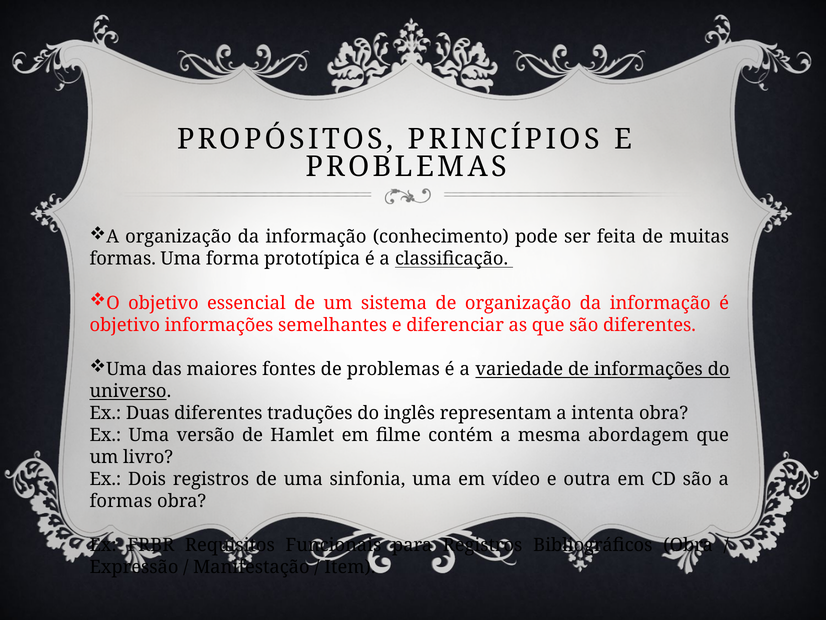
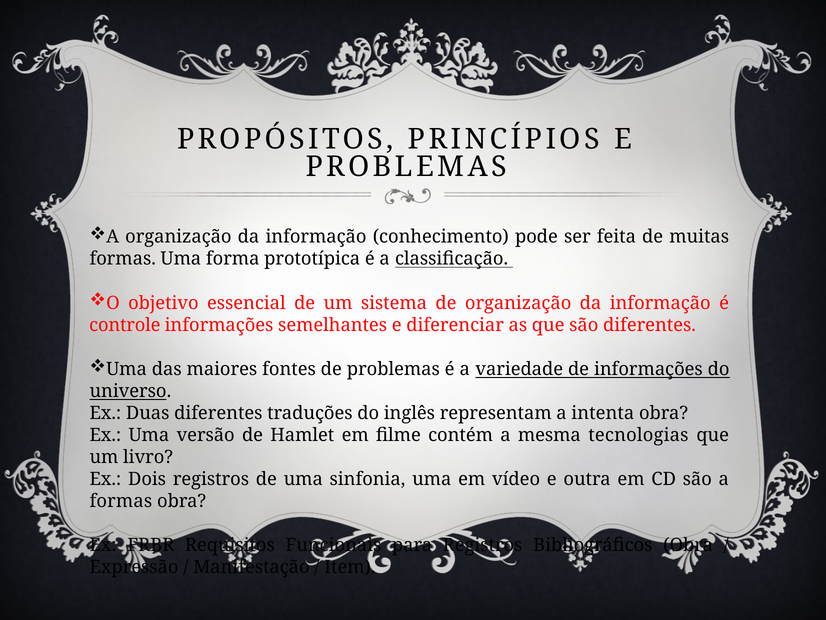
objetivo at (125, 325): objetivo -> controle
abordagem: abordagem -> tecnologias
